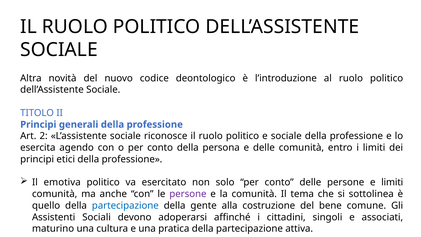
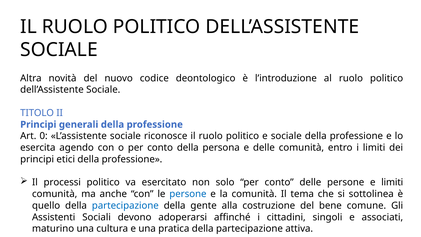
2: 2 -> 0
emotiva: emotiva -> processi
persone at (188, 194) colour: purple -> blue
